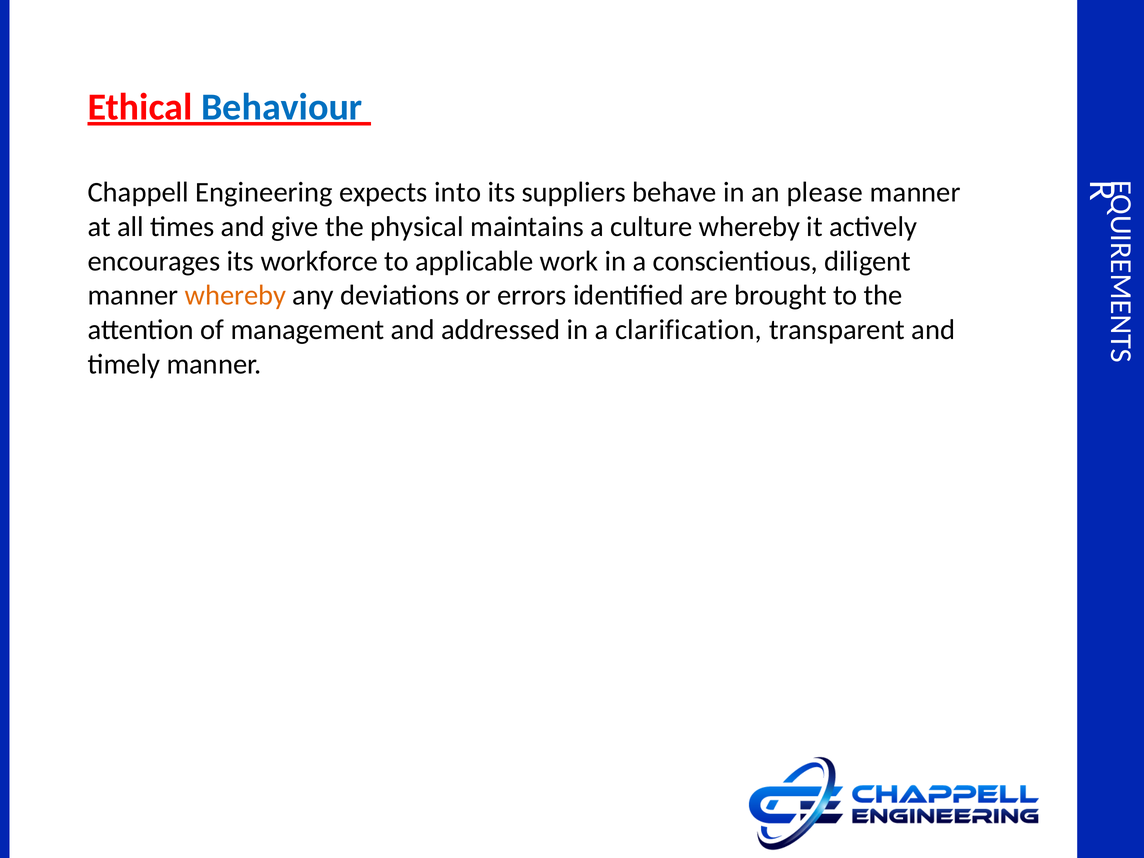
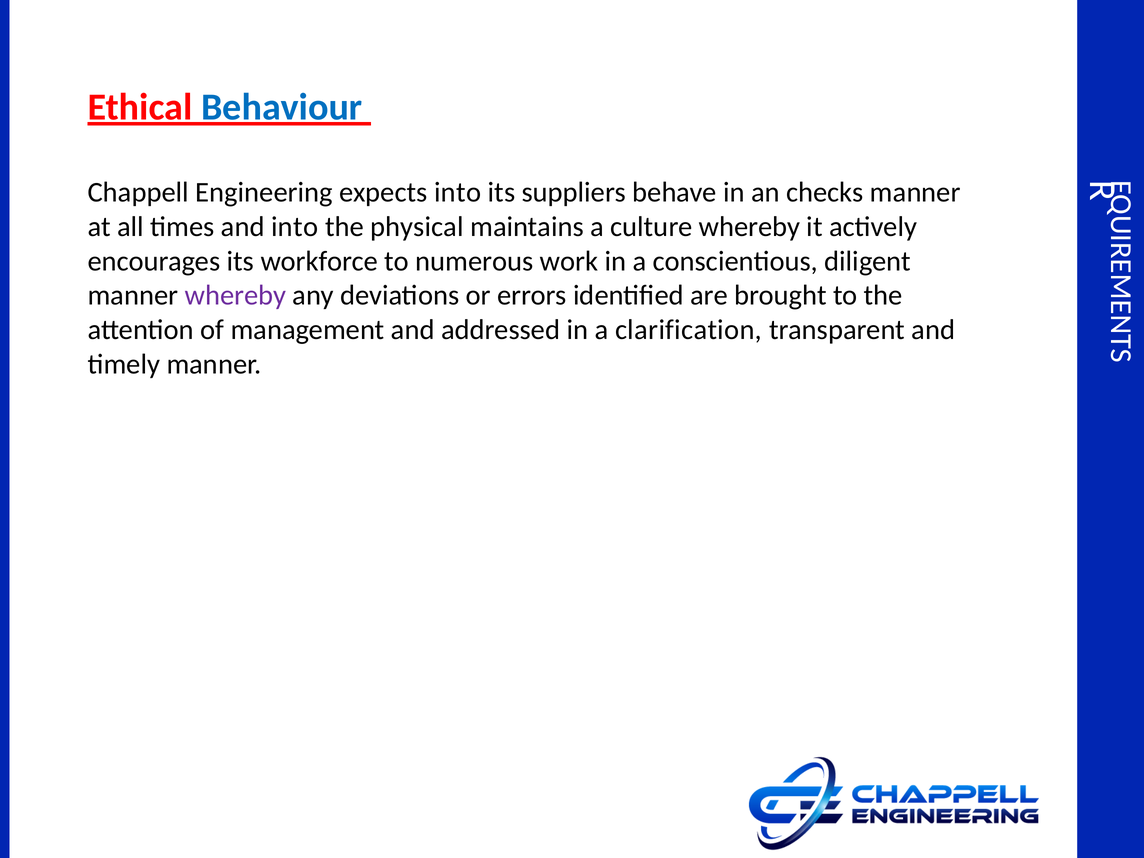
please: please -> checks
and give: give -> into
applicable: applicable -> numerous
whereby at (235, 295) colour: orange -> purple
